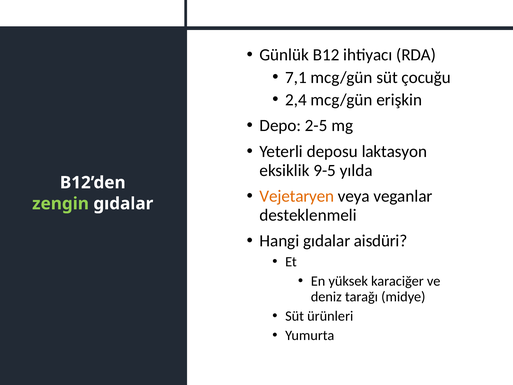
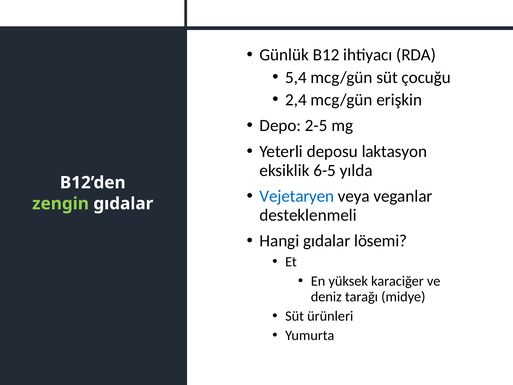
7,1: 7,1 -> 5,4
9-5: 9-5 -> 6-5
Vejetaryen colour: orange -> blue
aisdüri: aisdüri -> lösemi
